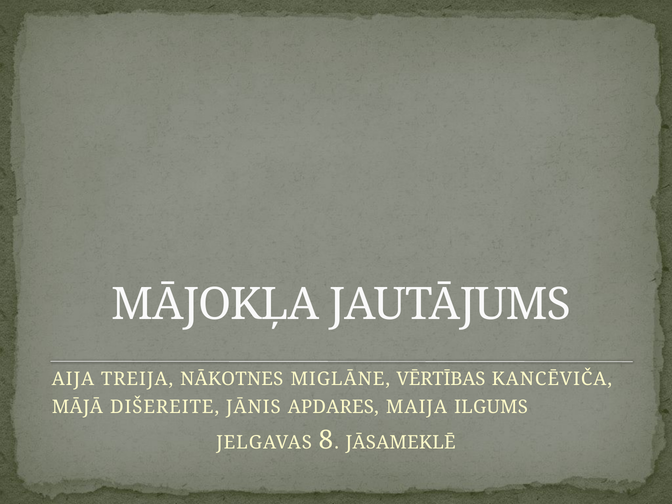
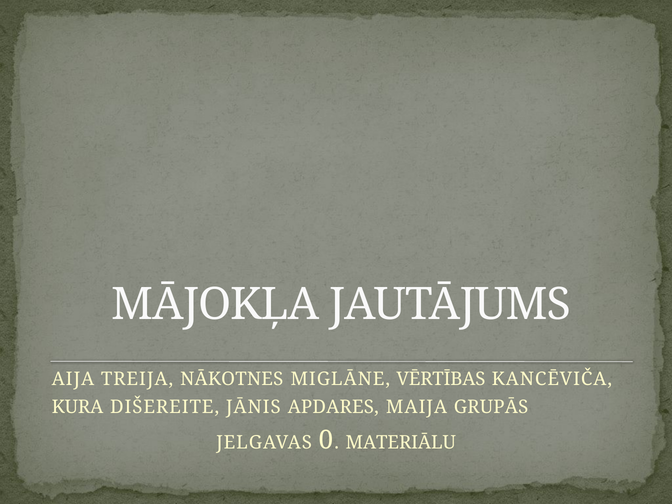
MĀJĀ: MĀJĀ -> KURA
ILGUMS: ILGUMS -> GRUPĀS
8: 8 -> 0
JĀSAMEKLĒ: JĀSAMEKLĒ -> MATERIĀLU
